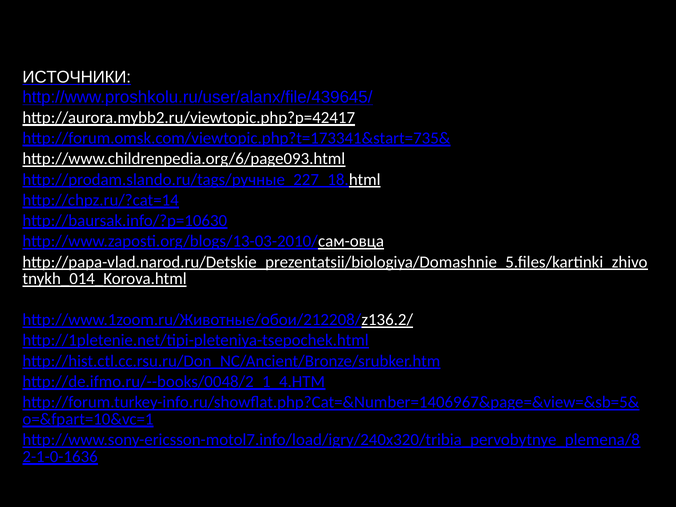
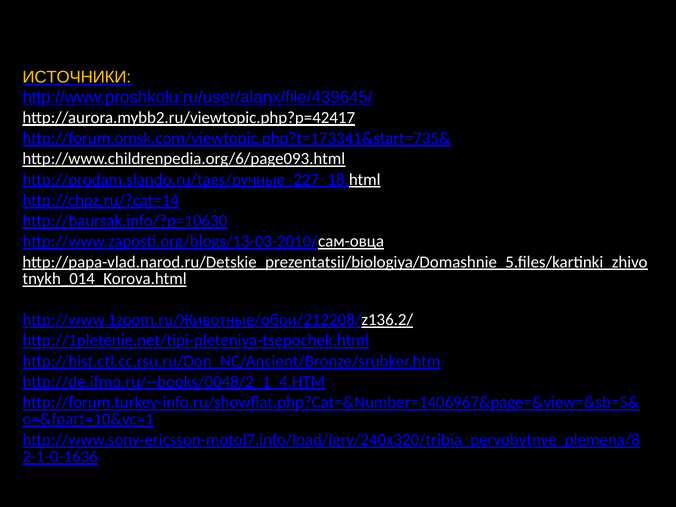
ИСТОЧНИКИ colour: white -> yellow
